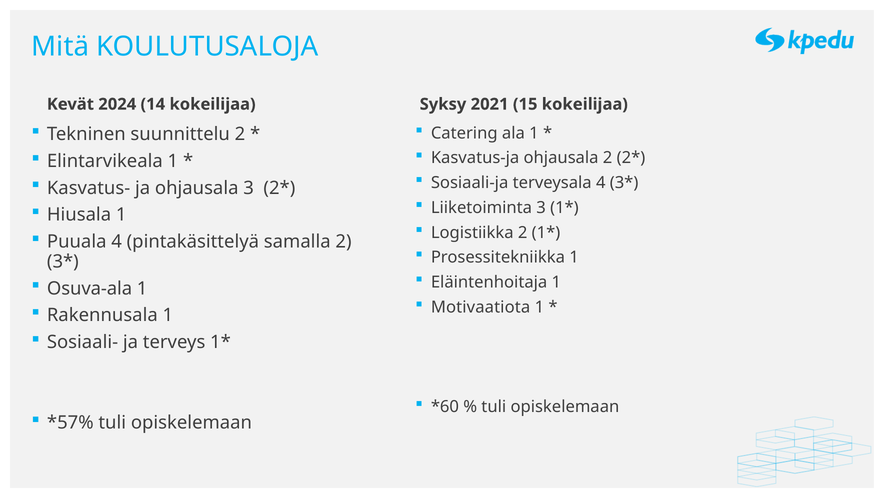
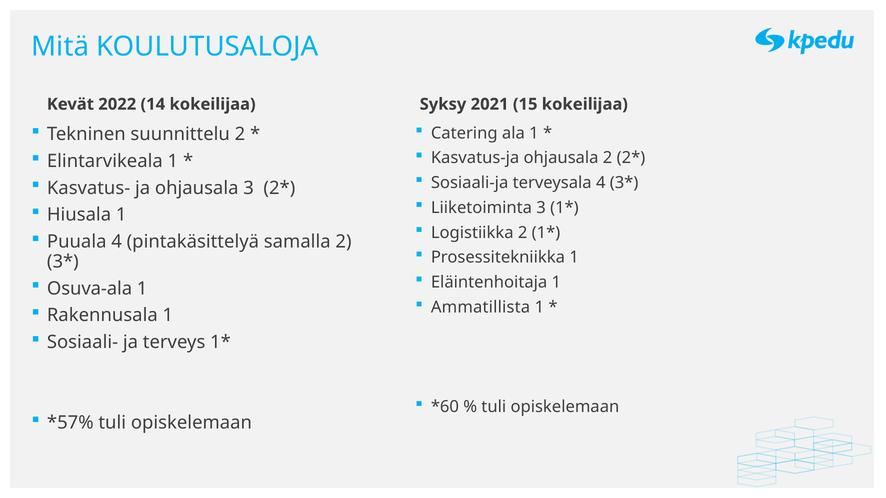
2024: 2024 -> 2022
Motivaatiota: Motivaatiota -> Ammatillista
